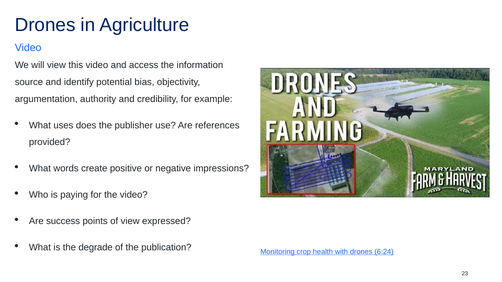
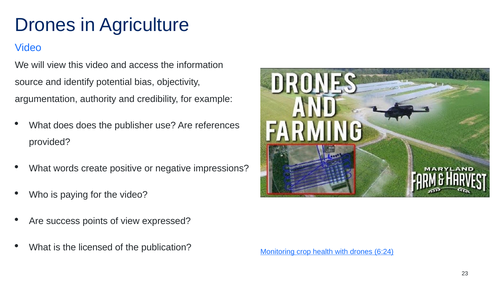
What uses: uses -> does
degrade: degrade -> licensed
